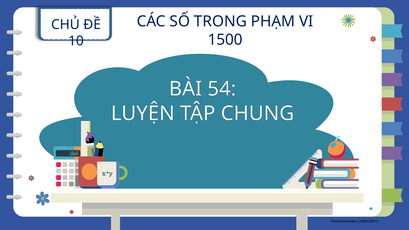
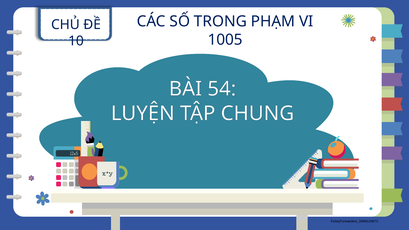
1500: 1500 -> 1005
